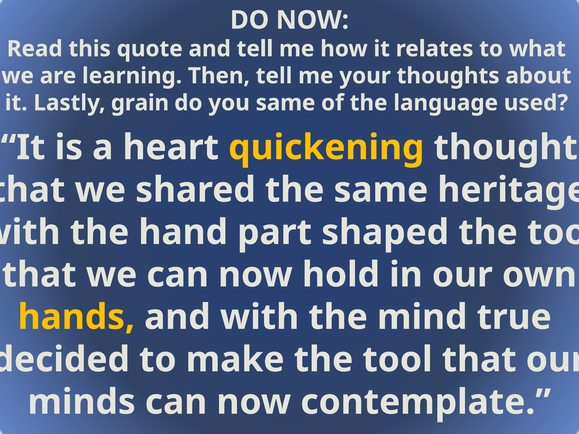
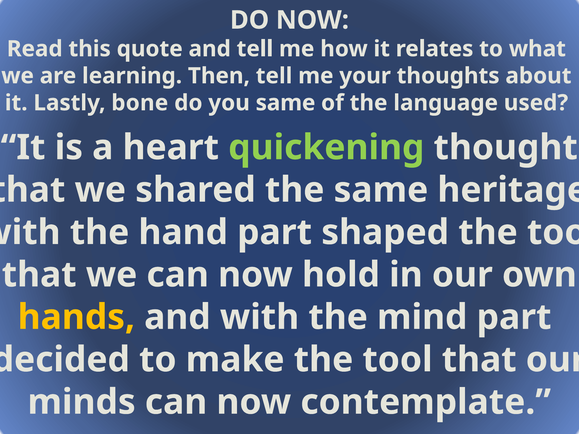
grain: grain -> bone
quickening colour: yellow -> light green
mind true: true -> part
